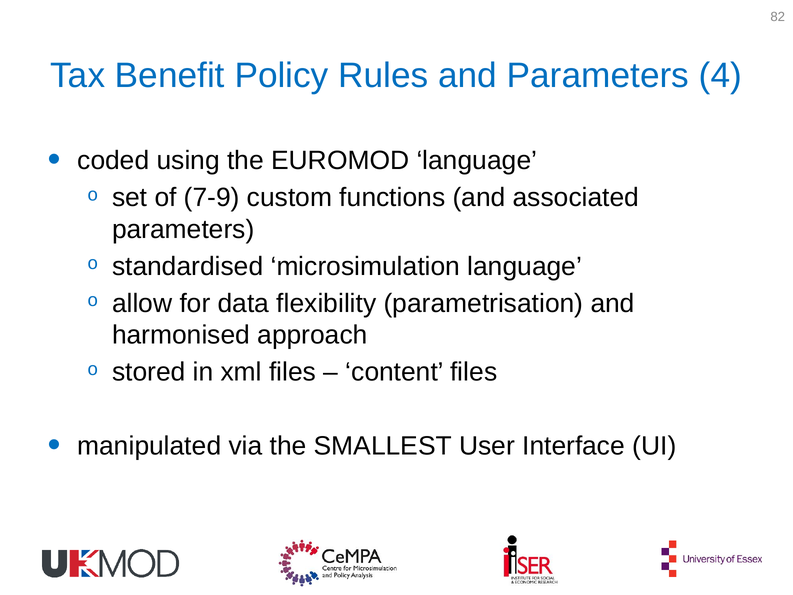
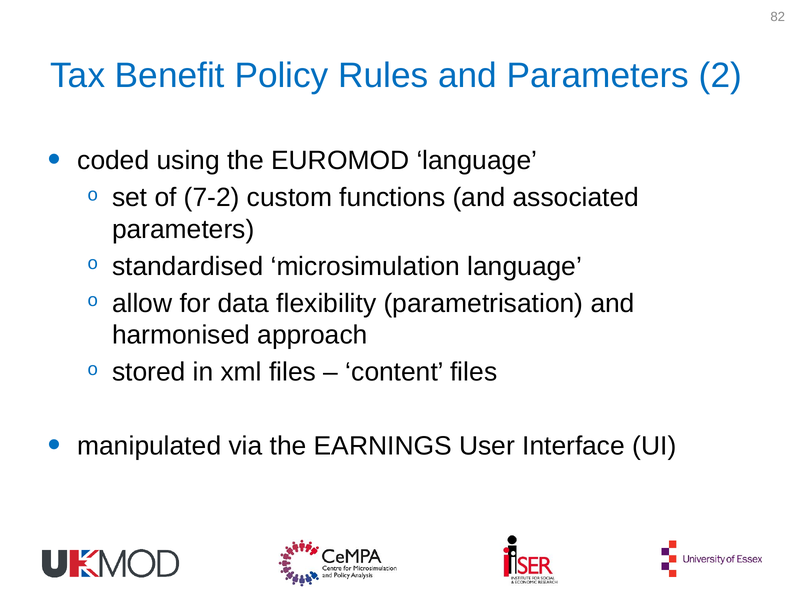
4: 4 -> 2
7-9: 7-9 -> 7-2
SMALLEST: SMALLEST -> EARNINGS
